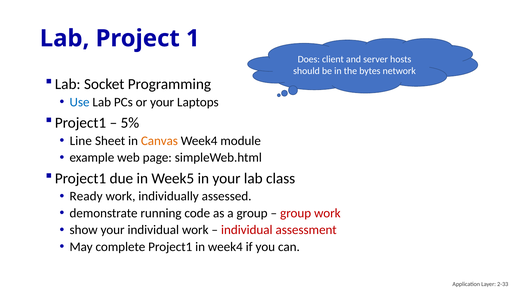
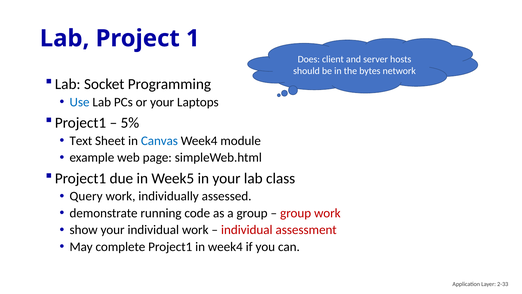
Line: Line -> Text
Canvas colour: orange -> blue
Ready: Ready -> Query
